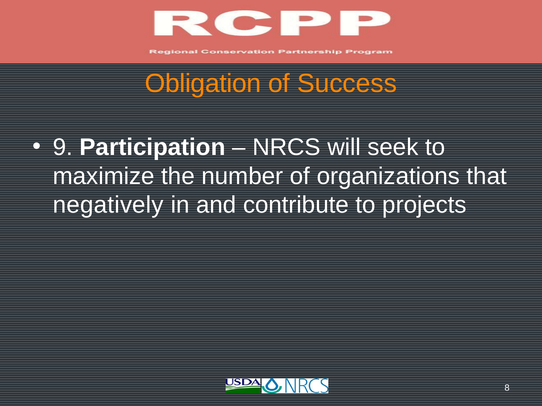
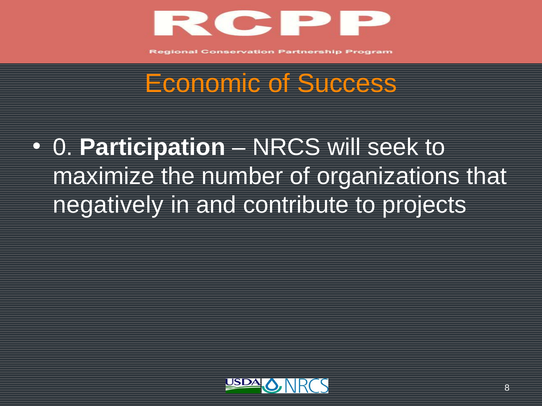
Obligation: Obligation -> Economic
9: 9 -> 0
